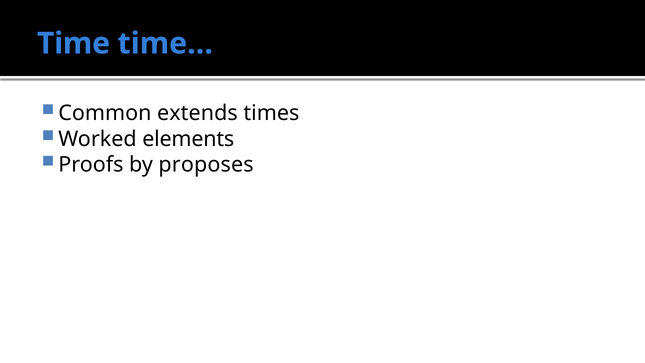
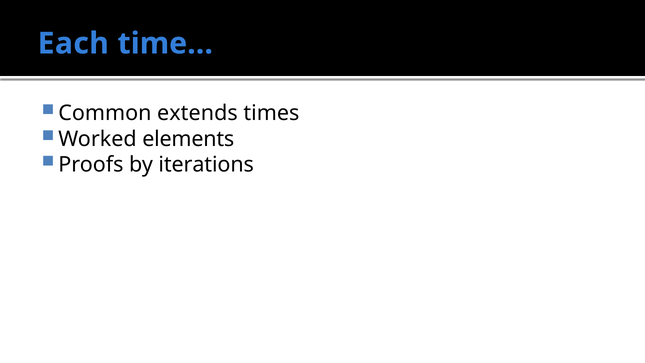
Time: Time -> Each
proposes: proposes -> iterations
